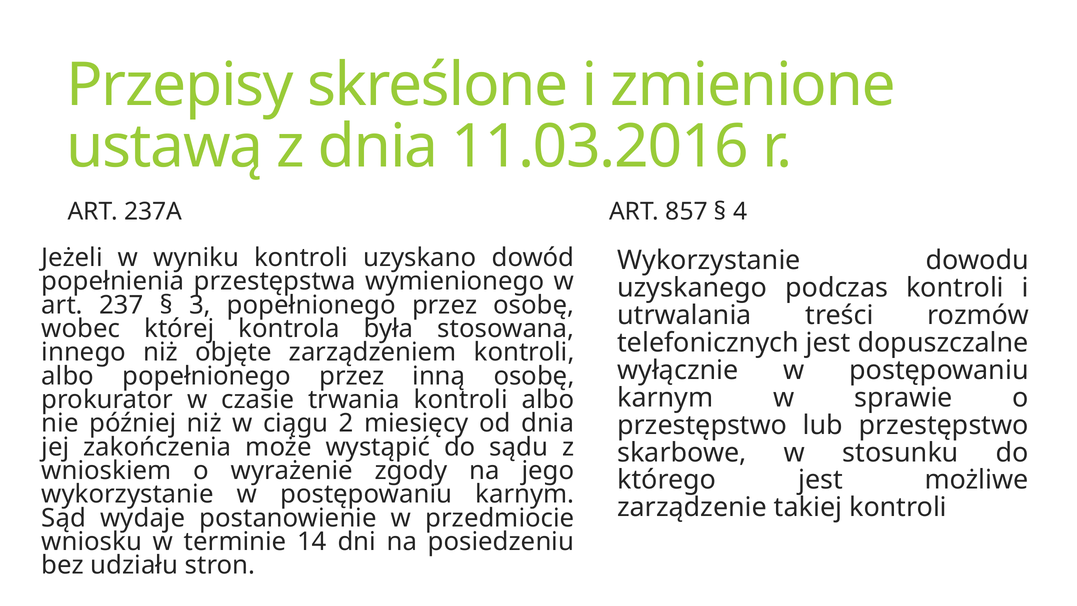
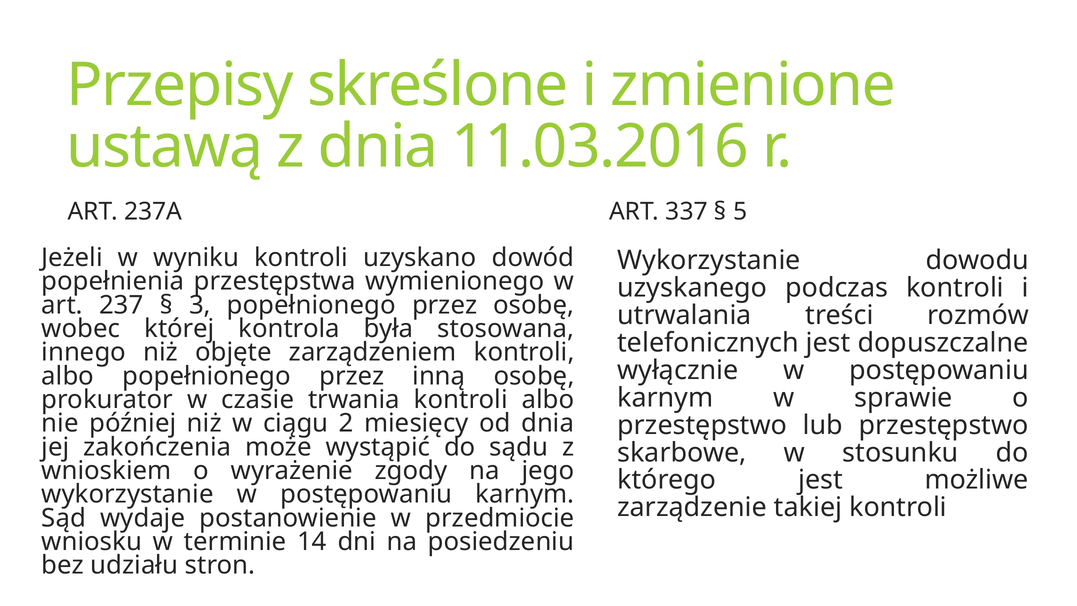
857: 857 -> 337
4: 4 -> 5
